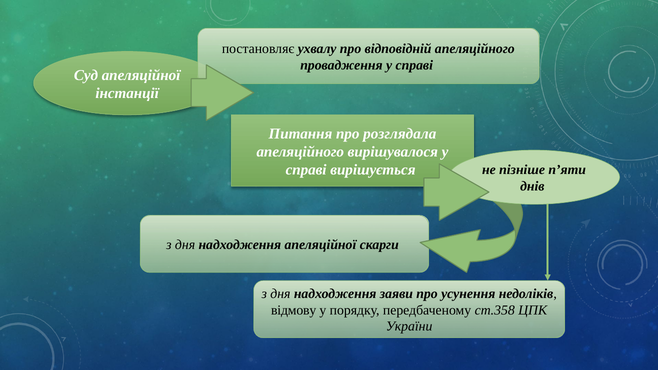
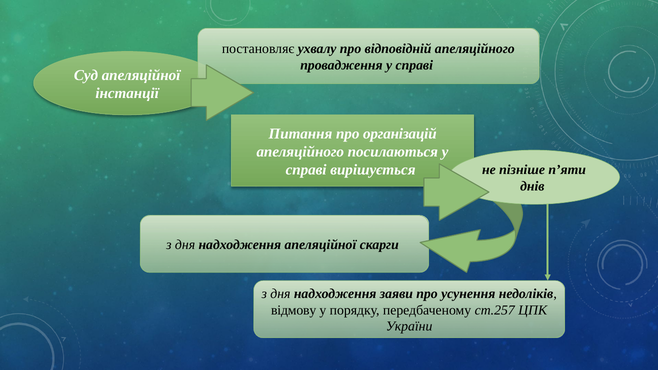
розглядала: розглядала -> організацій
вирішувалося: вирішувалося -> посилаються
ст.358: ст.358 -> ст.257
